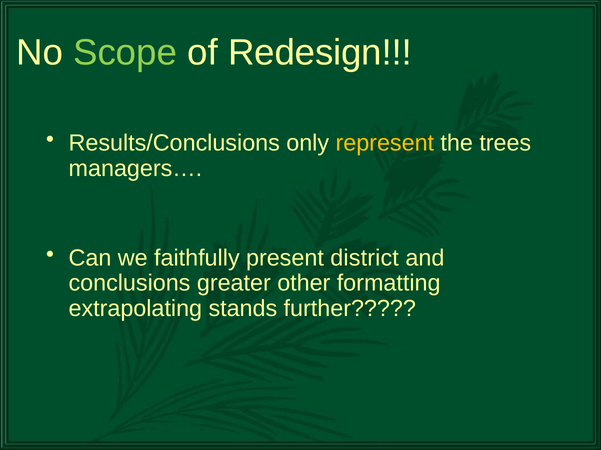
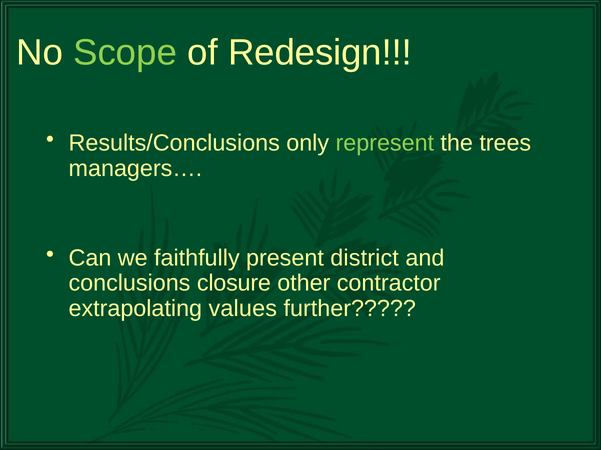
represent colour: yellow -> light green
greater: greater -> closure
formatting: formatting -> contractor
stands: stands -> values
